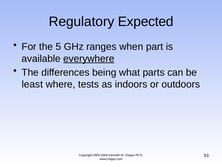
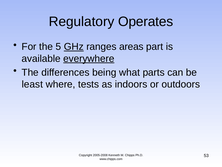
Expected: Expected -> Operates
GHz underline: none -> present
when: when -> areas
